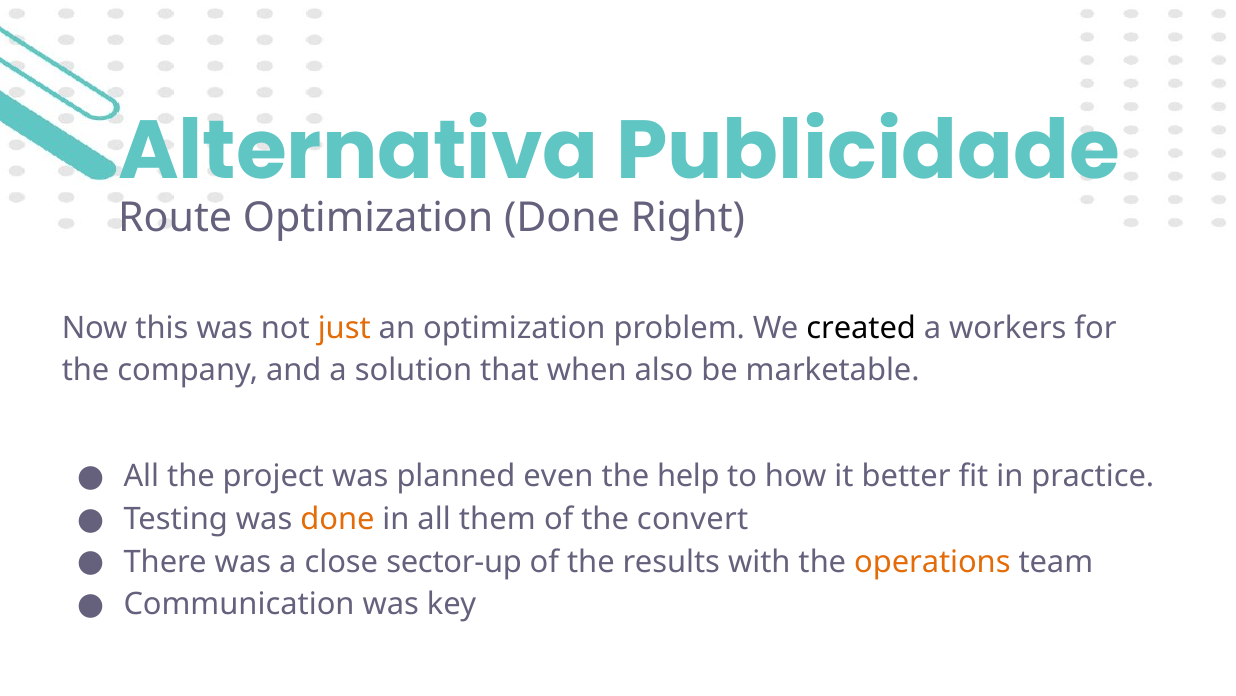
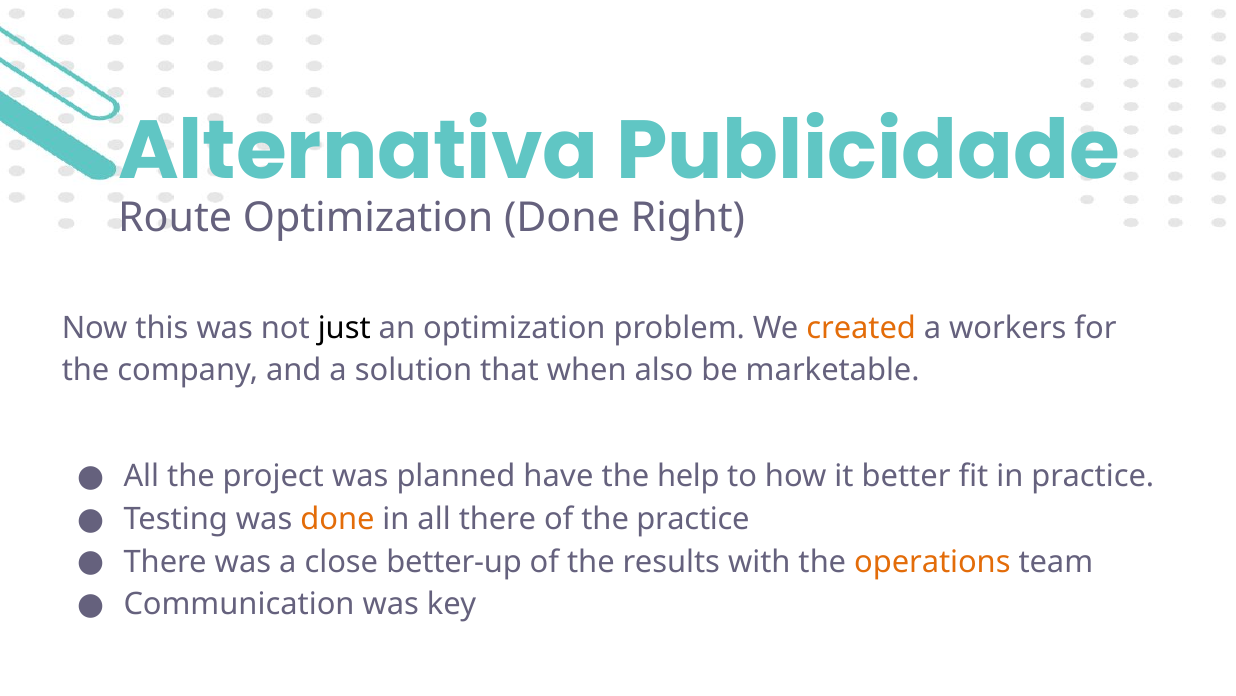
just colour: orange -> black
created colour: black -> orange
even: even -> have
all them: them -> there
the convert: convert -> practice
sector-up: sector-up -> better-up
